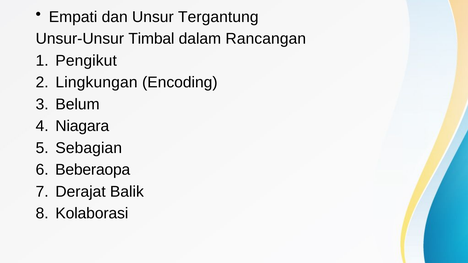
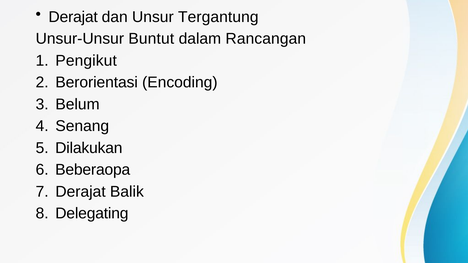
Empati at (73, 17): Empati -> Derajat
Timbal: Timbal -> Buntut
Lingkungan: Lingkungan -> Berorientasi
Niagara: Niagara -> Senang
Sebagian: Sebagian -> Dilakukan
Kolaborasi: Kolaborasi -> Delegating
